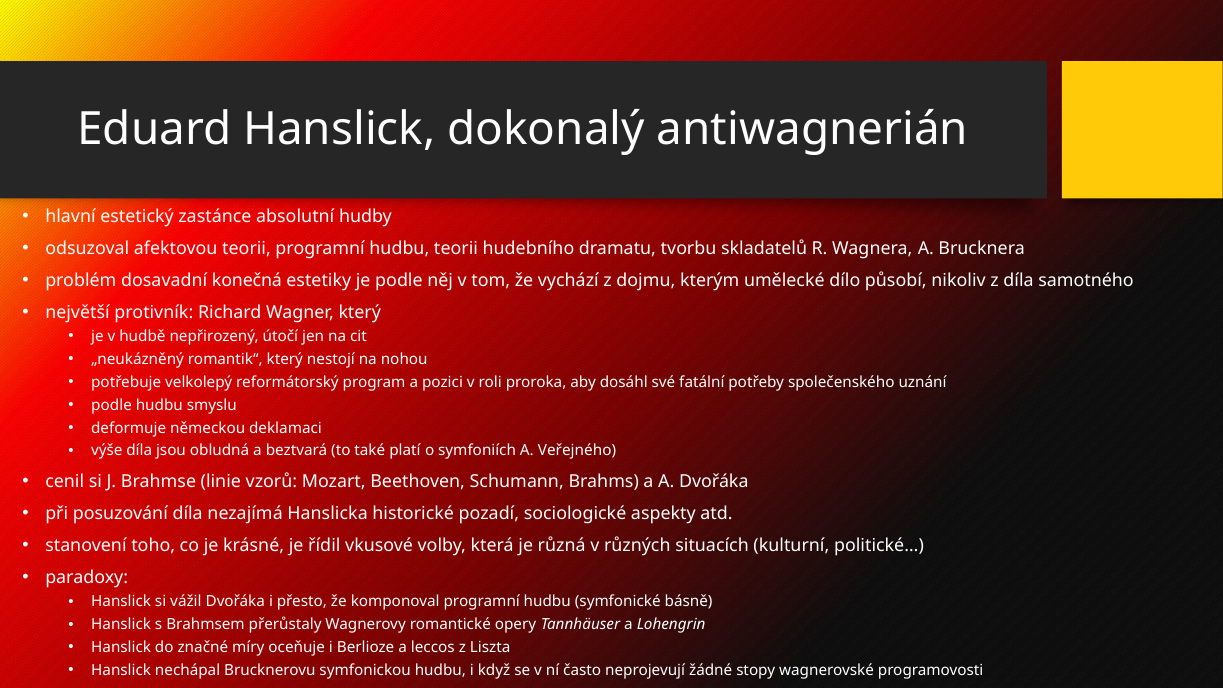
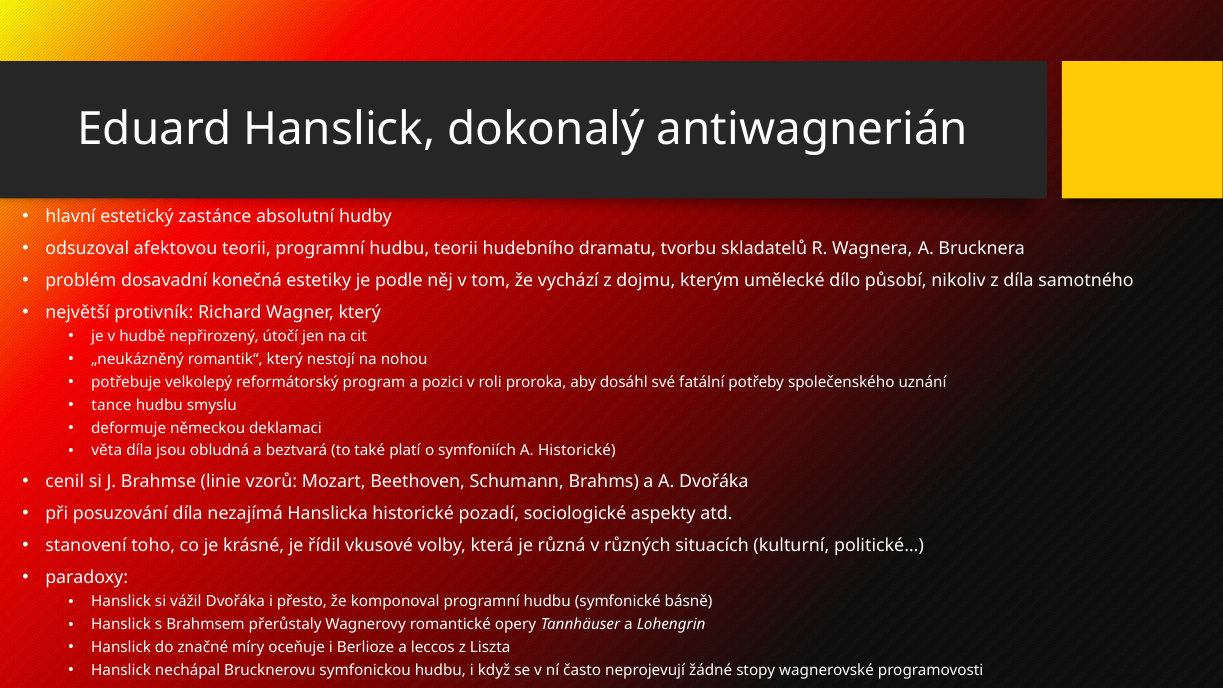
podle at (112, 405): podle -> tance
výše: výše -> věta
A Veřejného: Veřejného -> Historické
